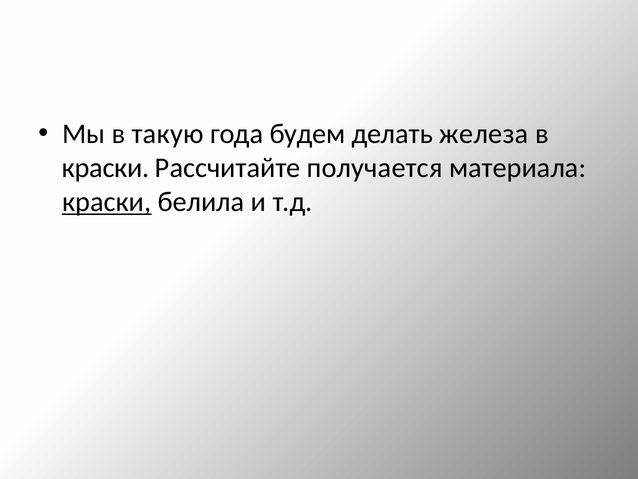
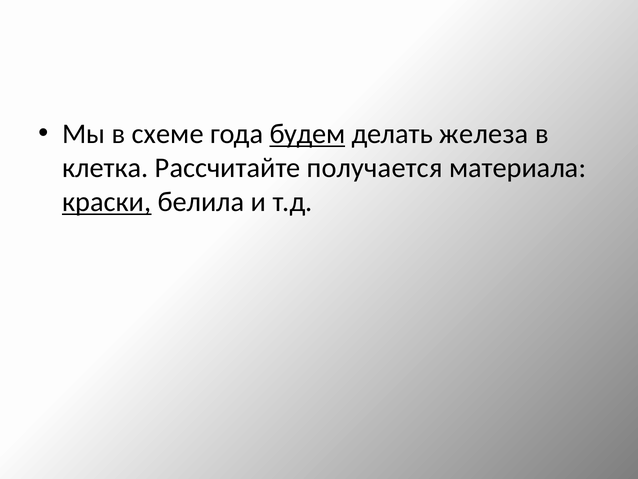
такую: такую -> схеме
будем underline: none -> present
краски at (106, 168): краски -> клетка
